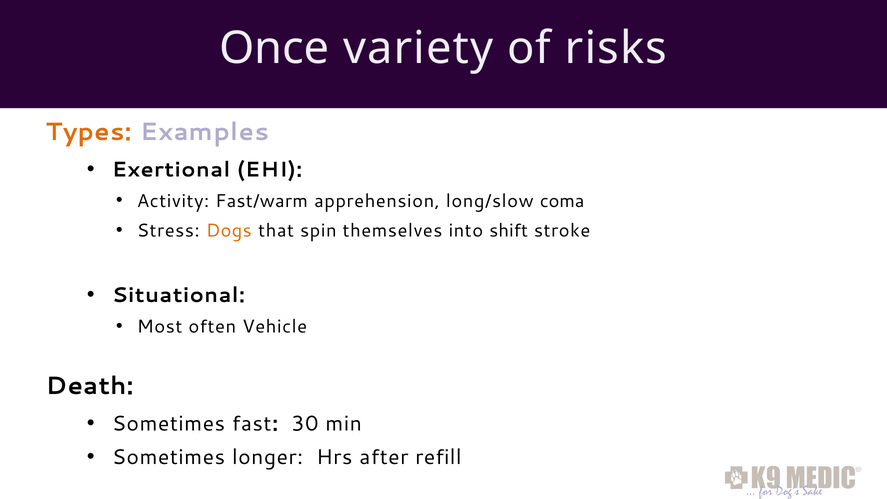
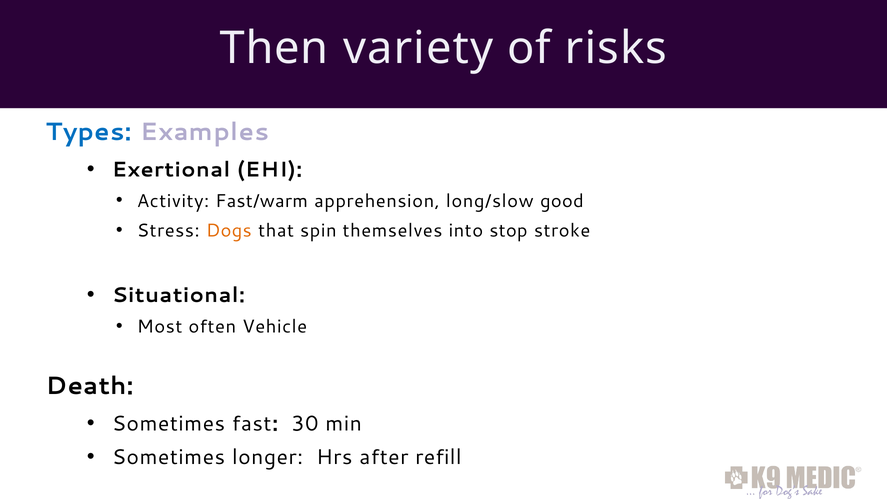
Once: Once -> Then
Types colour: orange -> blue
coma: coma -> good
shift: shift -> stop
